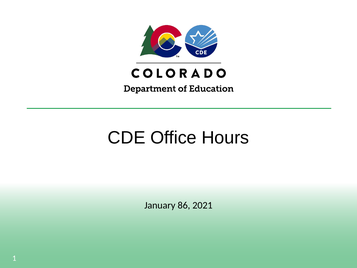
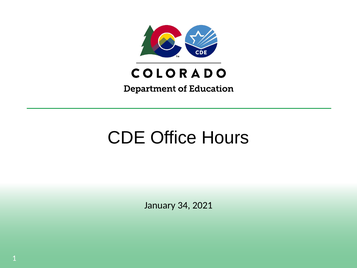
86: 86 -> 34
